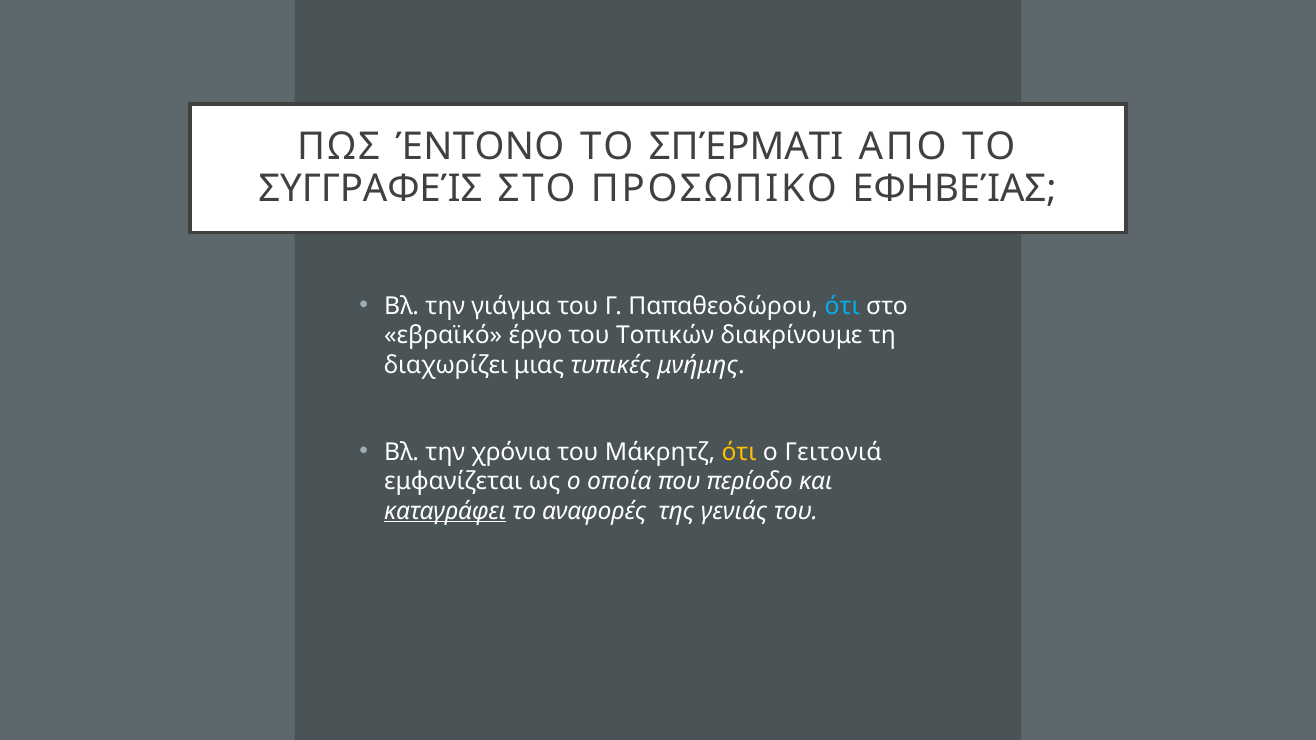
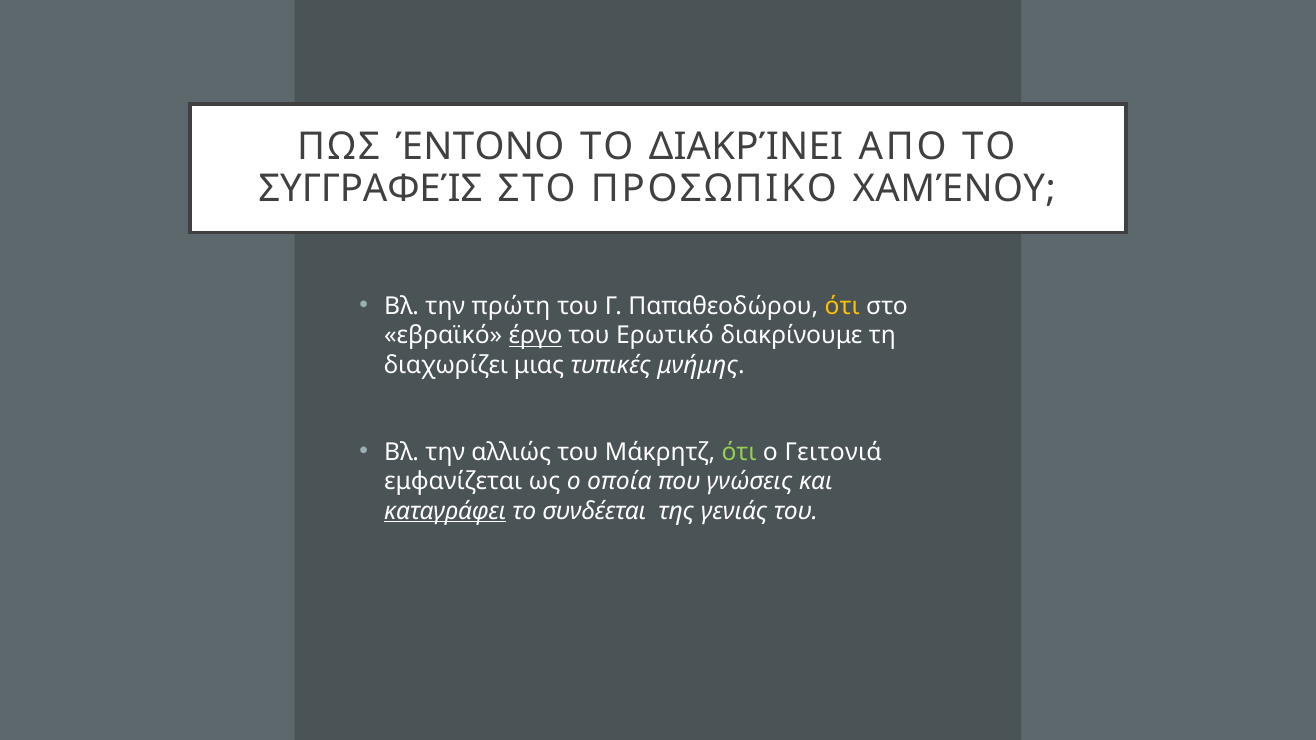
ΣΠΈΡΜΑΤΙ: ΣΠΈΡΜΑΤΙ -> ΔΙΑΚΡΊΝΕΙ
ΕΦΗΒΕΊΑΣ: ΕΦΗΒΕΊΑΣ -> ΧΑΜΈΝΟΥ
γιάγμα: γιάγμα -> πρώτη
ότι at (842, 306) colour: light blue -> yellow
έργο underline: none -> present
Τοπικών: Τοπικών -> Ερωτικό
χρόνια: χρόνια -> αλλιώς
ότι at (739, 452) colour: yellow -> light green
περίοδο: περίοδο -> γνώσεις
αναφορές: αναφορές -> συνδέεται
